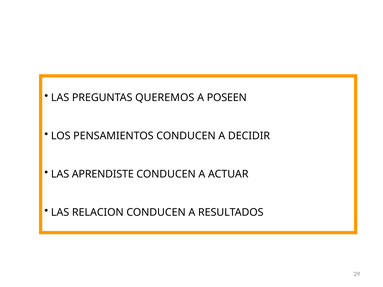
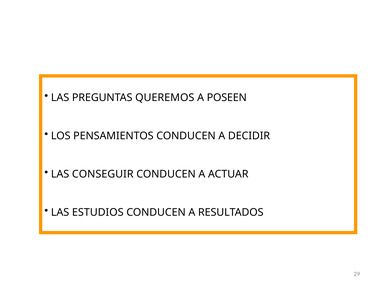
APRENDISTE: APRENDISTE -> CONSEGUIR
RELACION: RELACION -> ESTUDIOS
